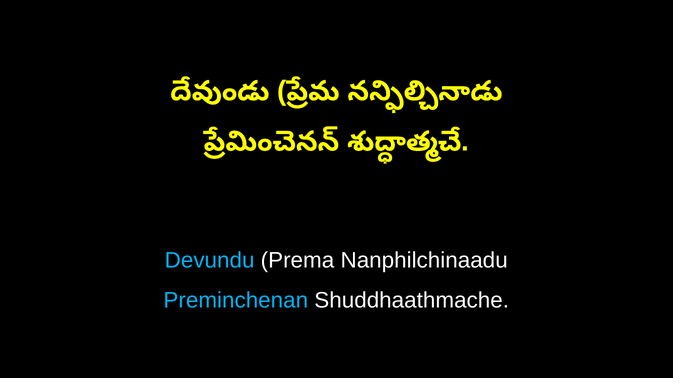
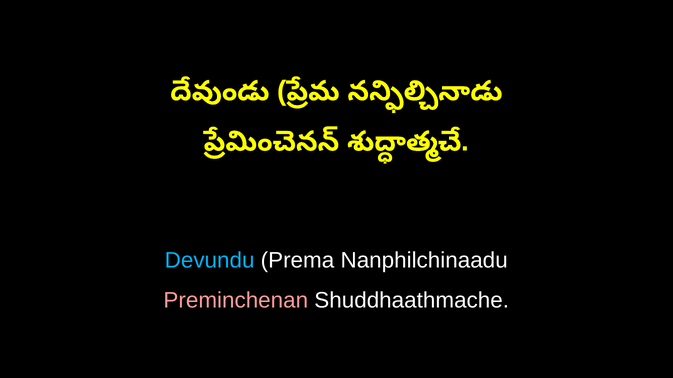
Preminchenan colour: light blue -> pink
